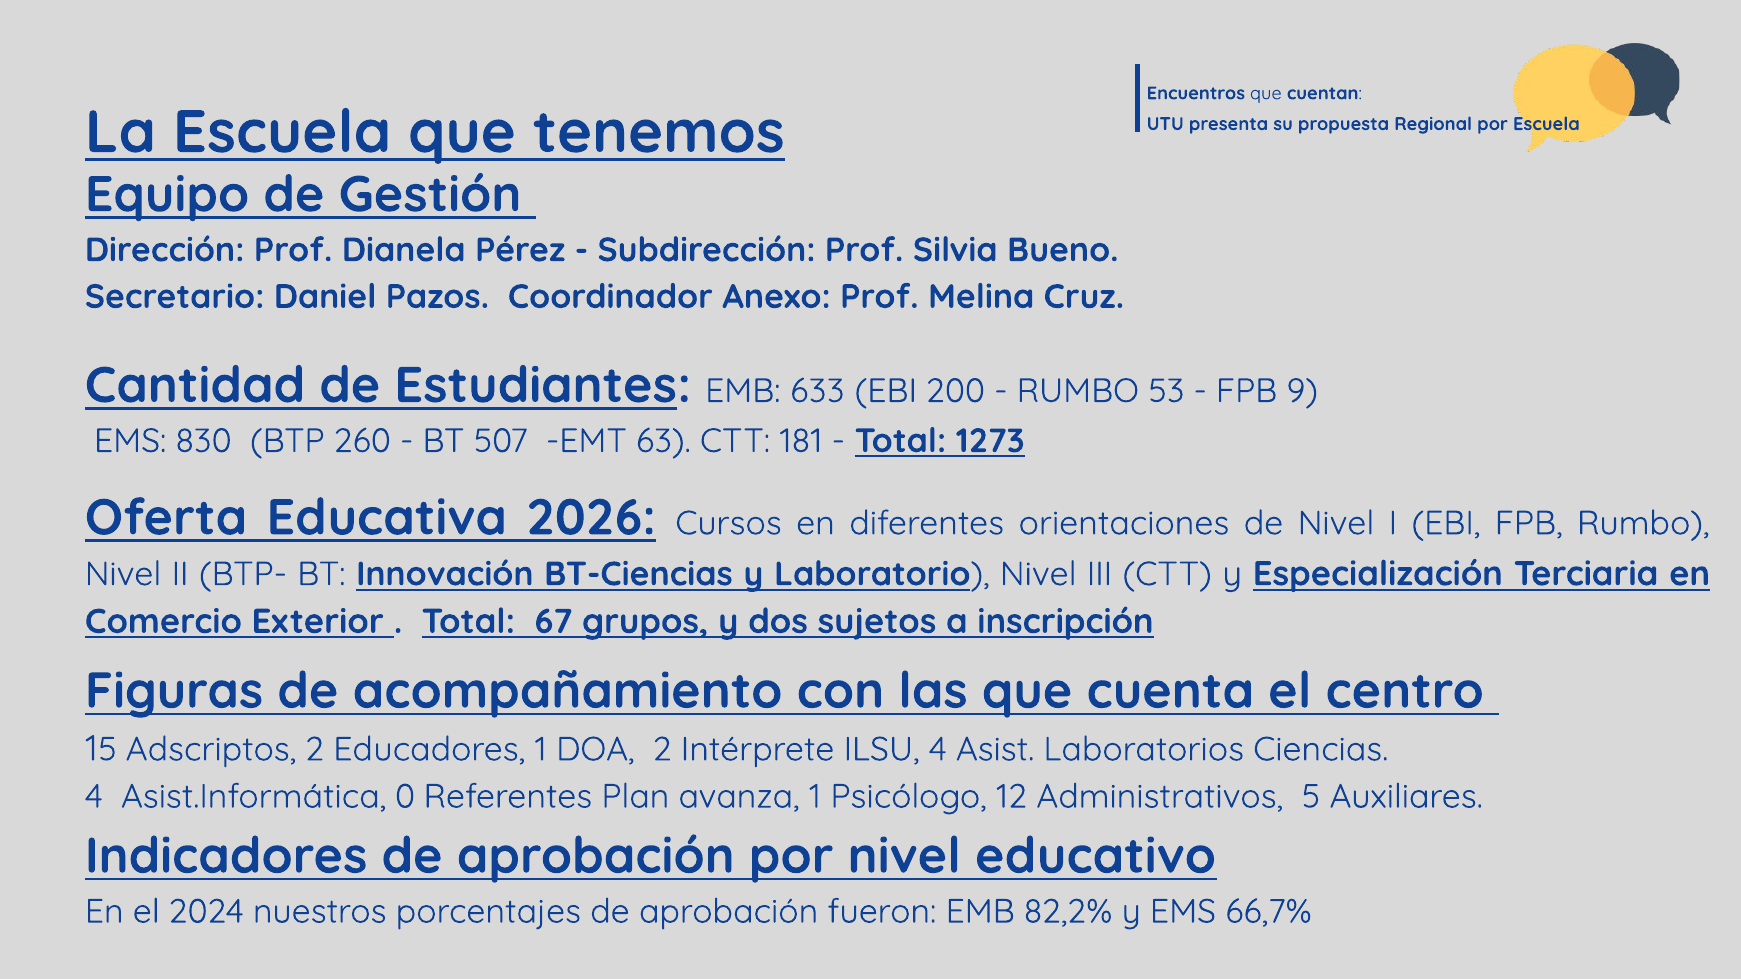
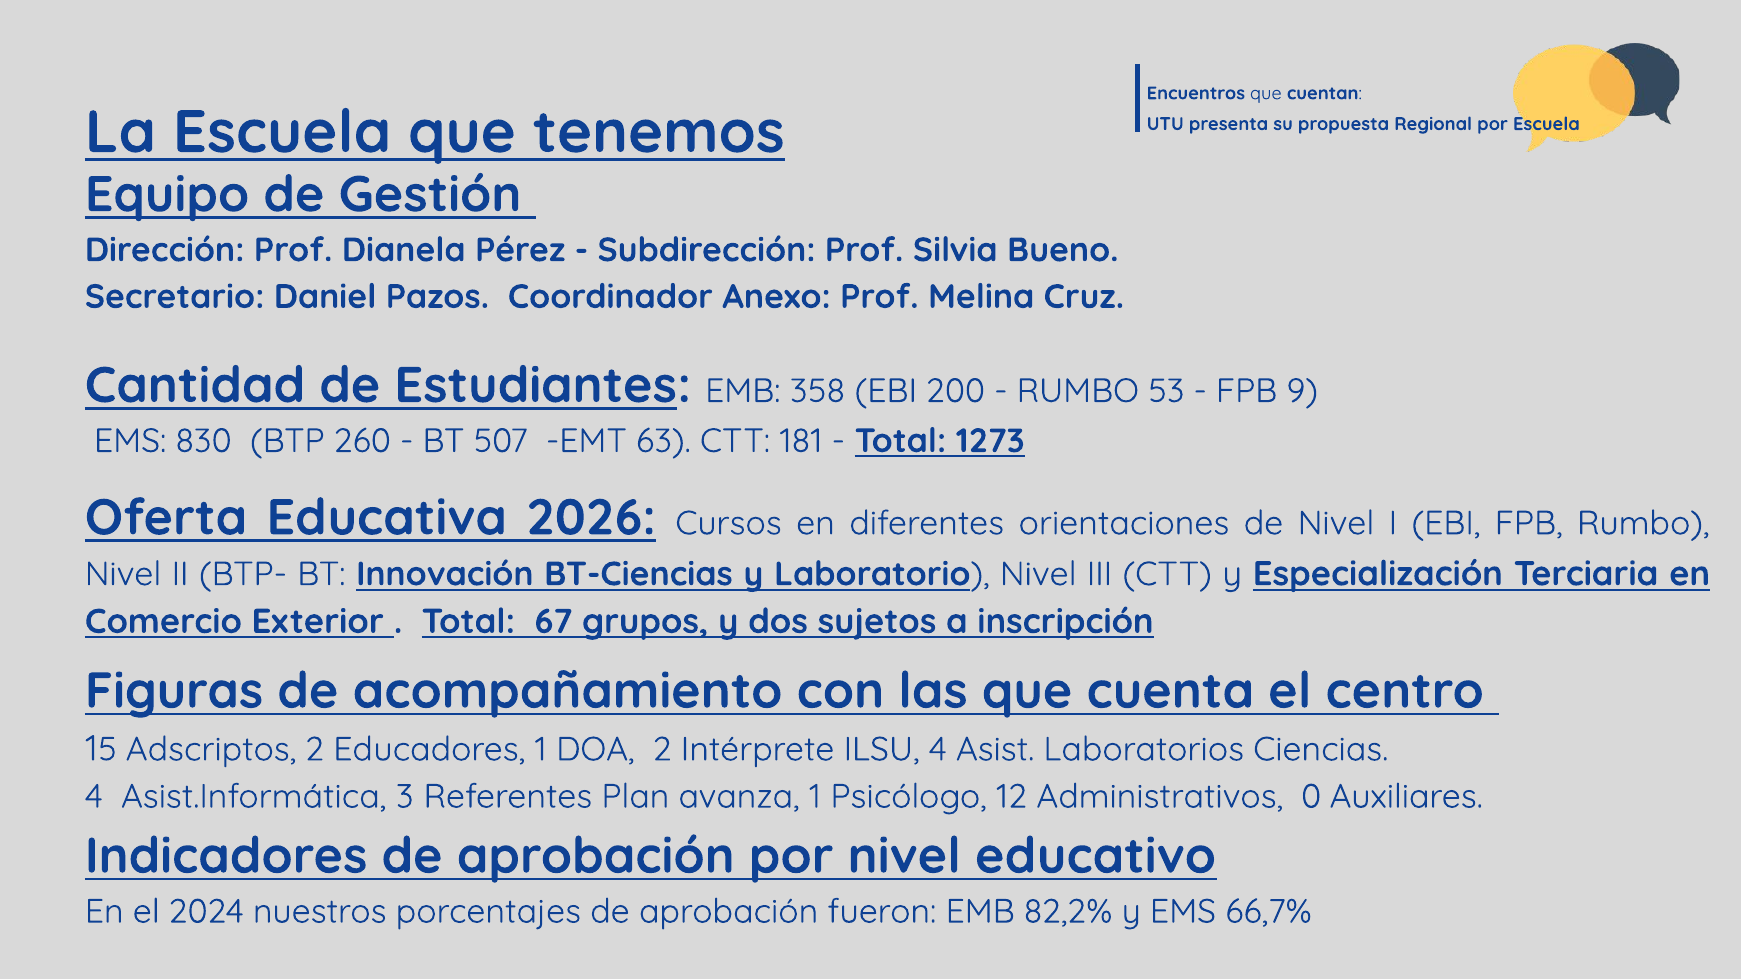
633: 633 -> 358
0: 0 -> 3
5: 5 -> 0
